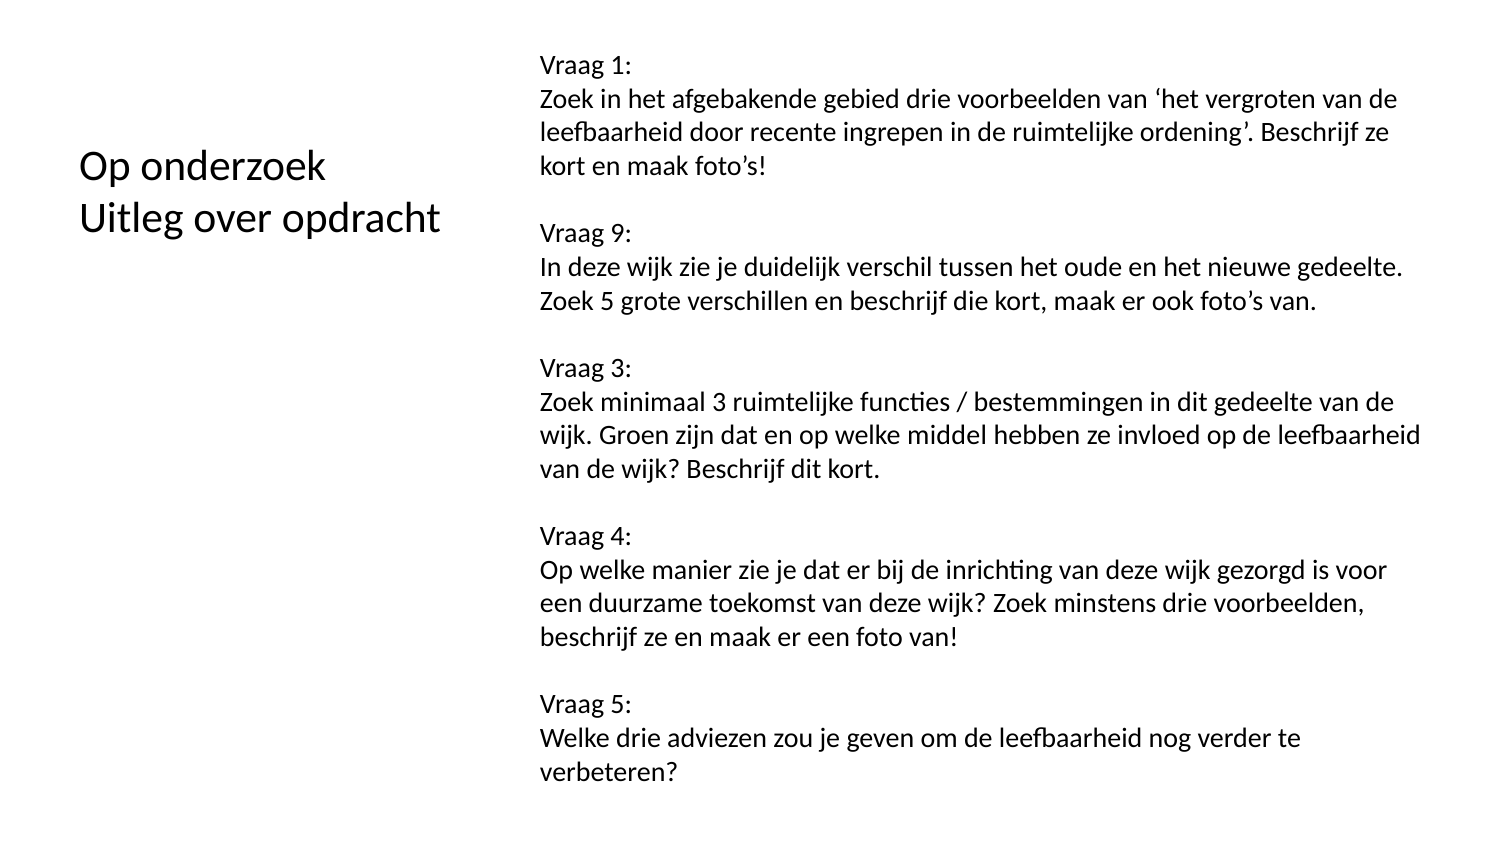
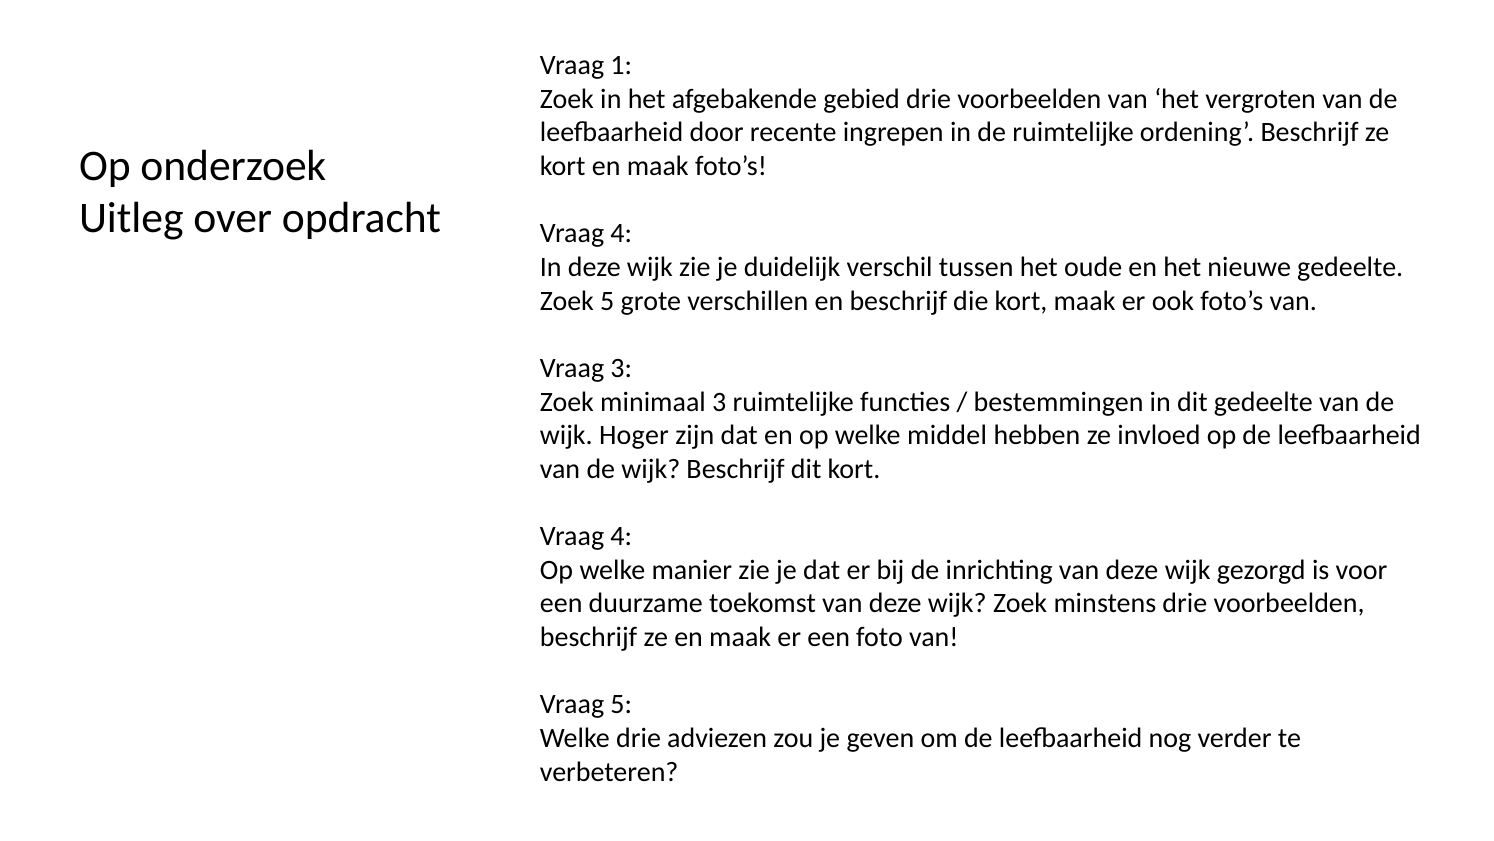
9 at (621, 233): 9 -> 4
Groen: Groen -> Hoger
